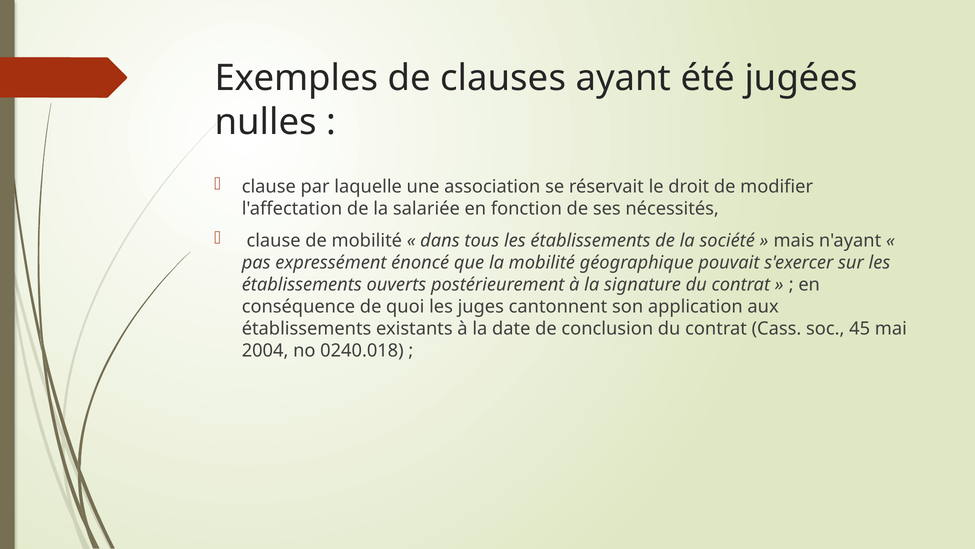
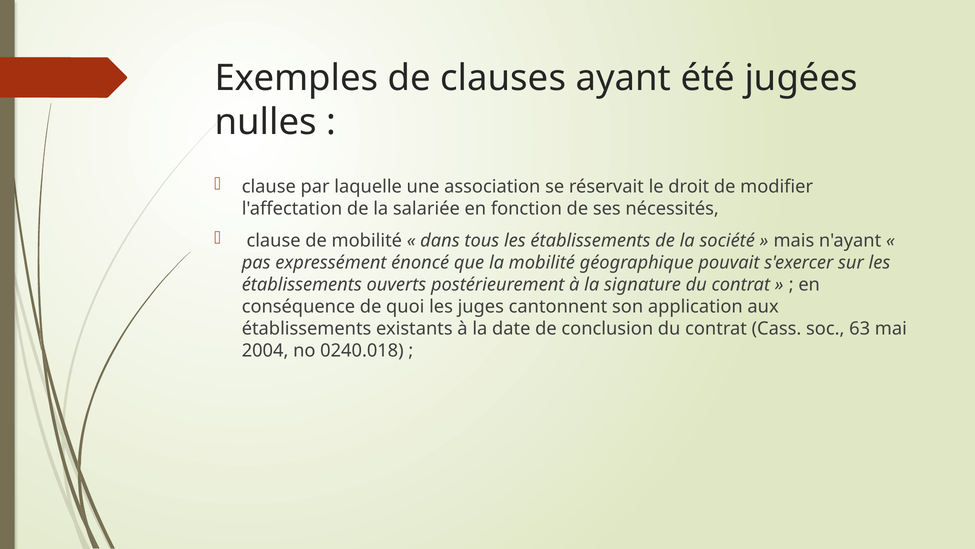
45: 45 -> 63
